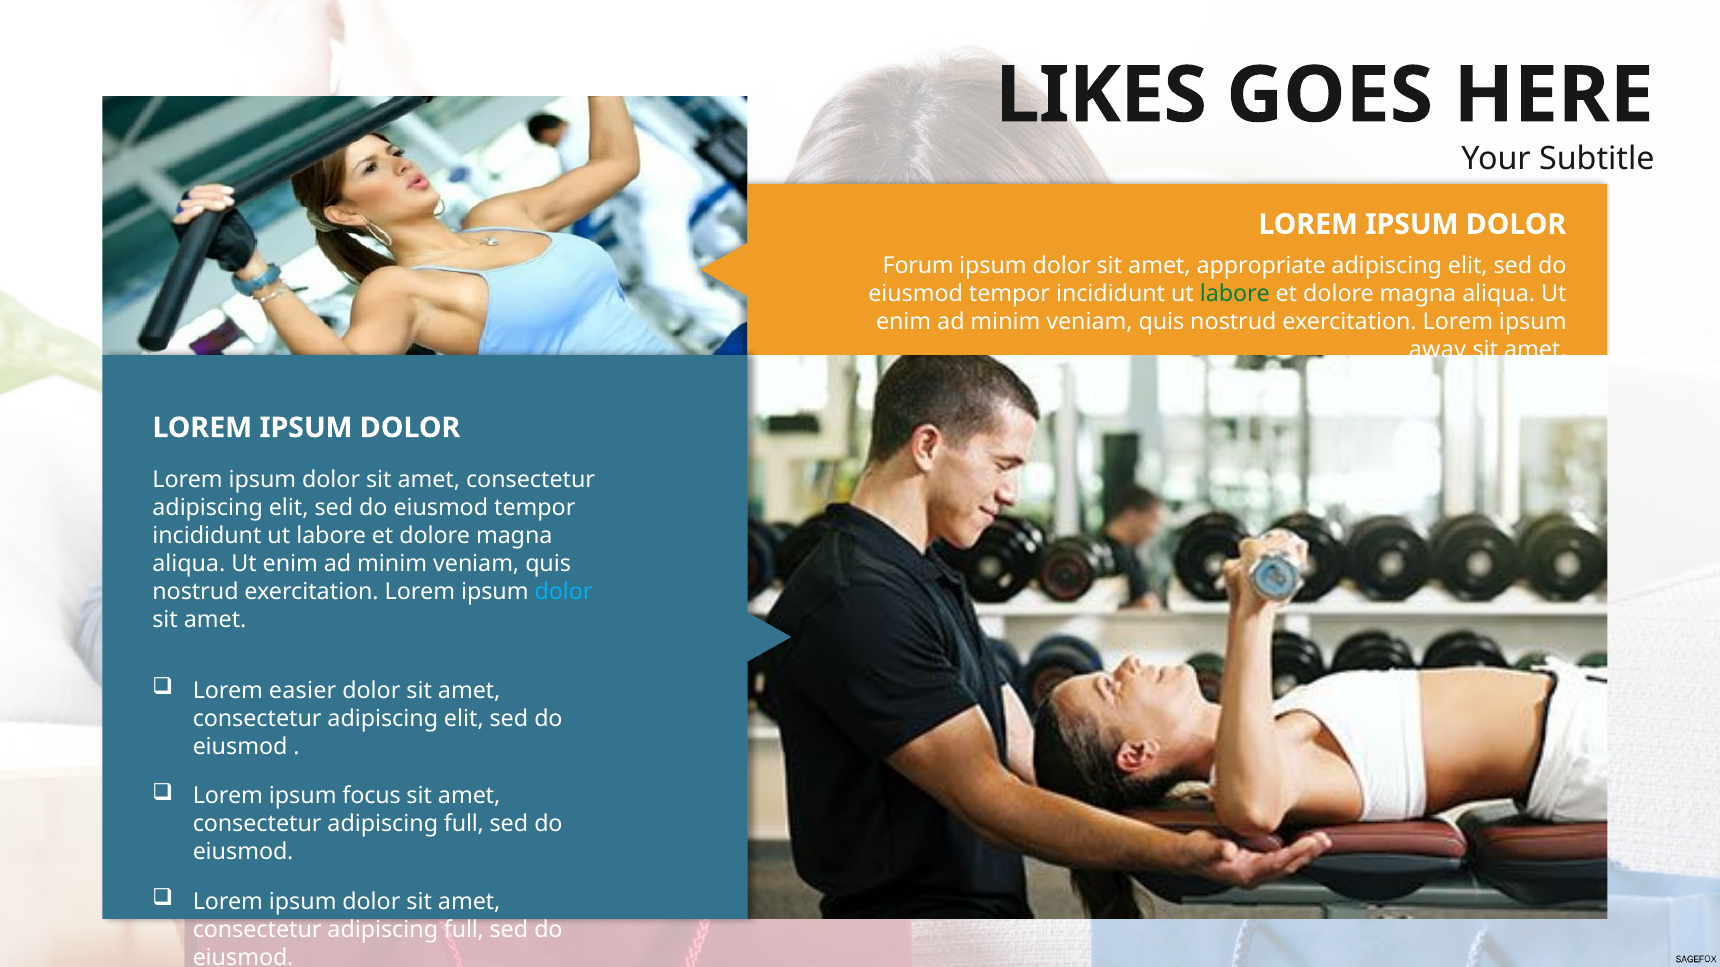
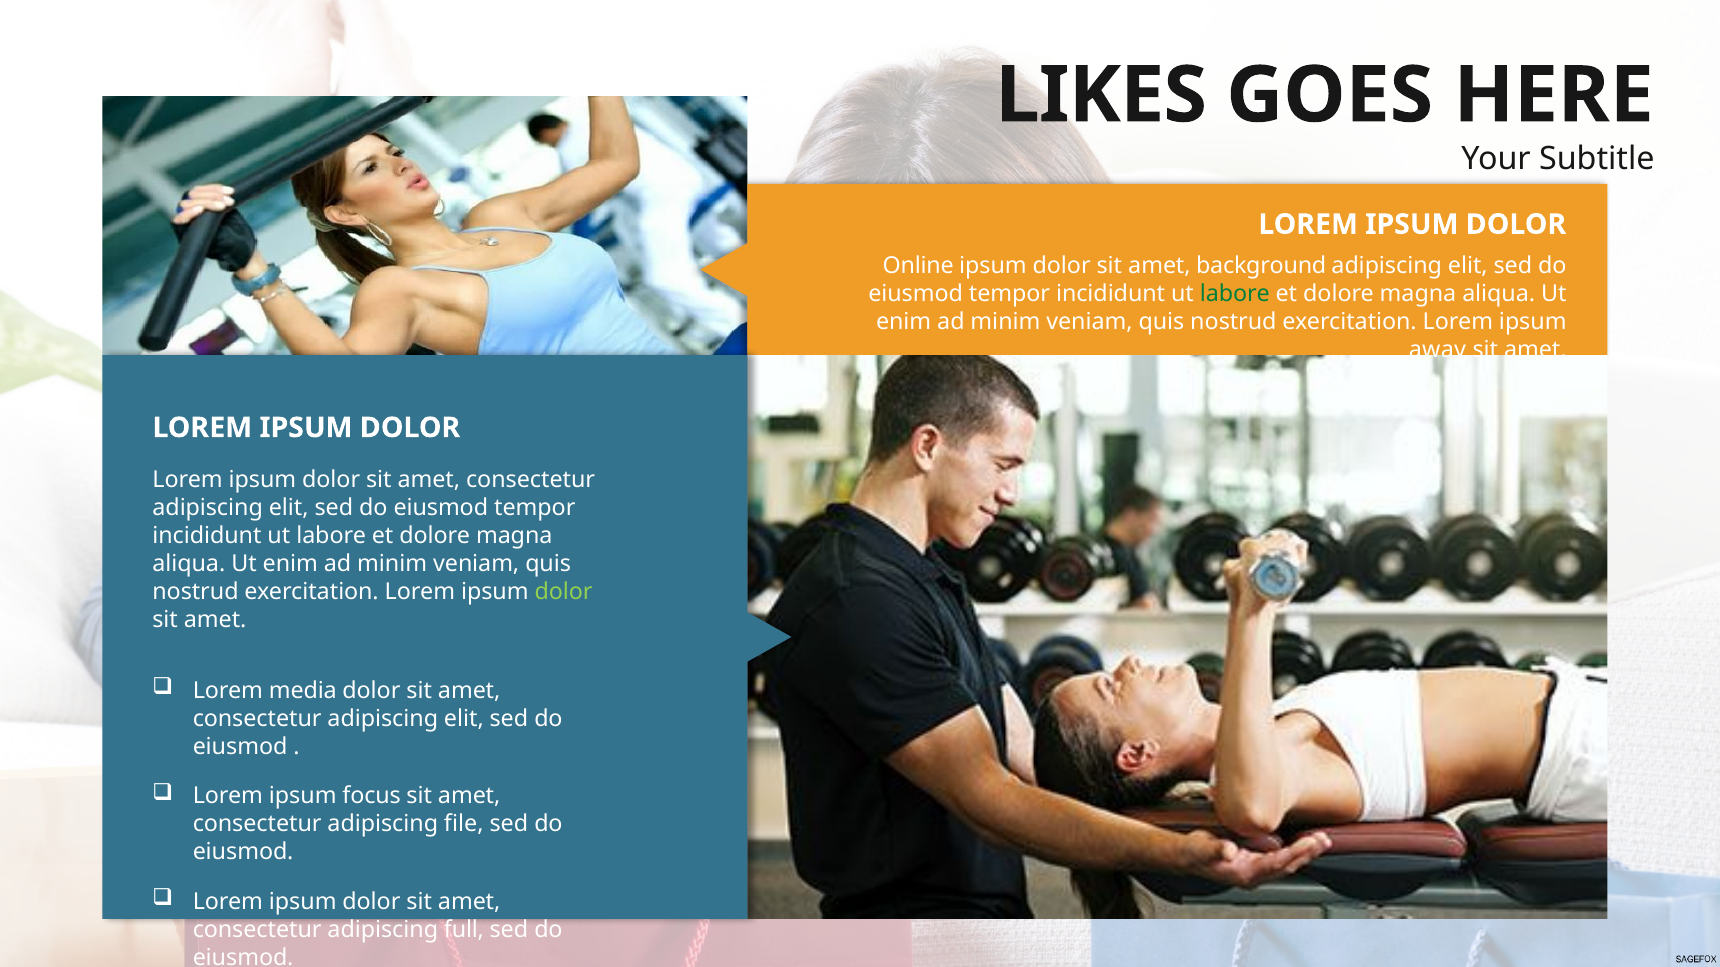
Forum: Forum -> Online
appropriate: appropriate -> background
dolor at (564, 592) colour: light blue -> light green
easier: easier -> media
full at (464, 825): full -> file
